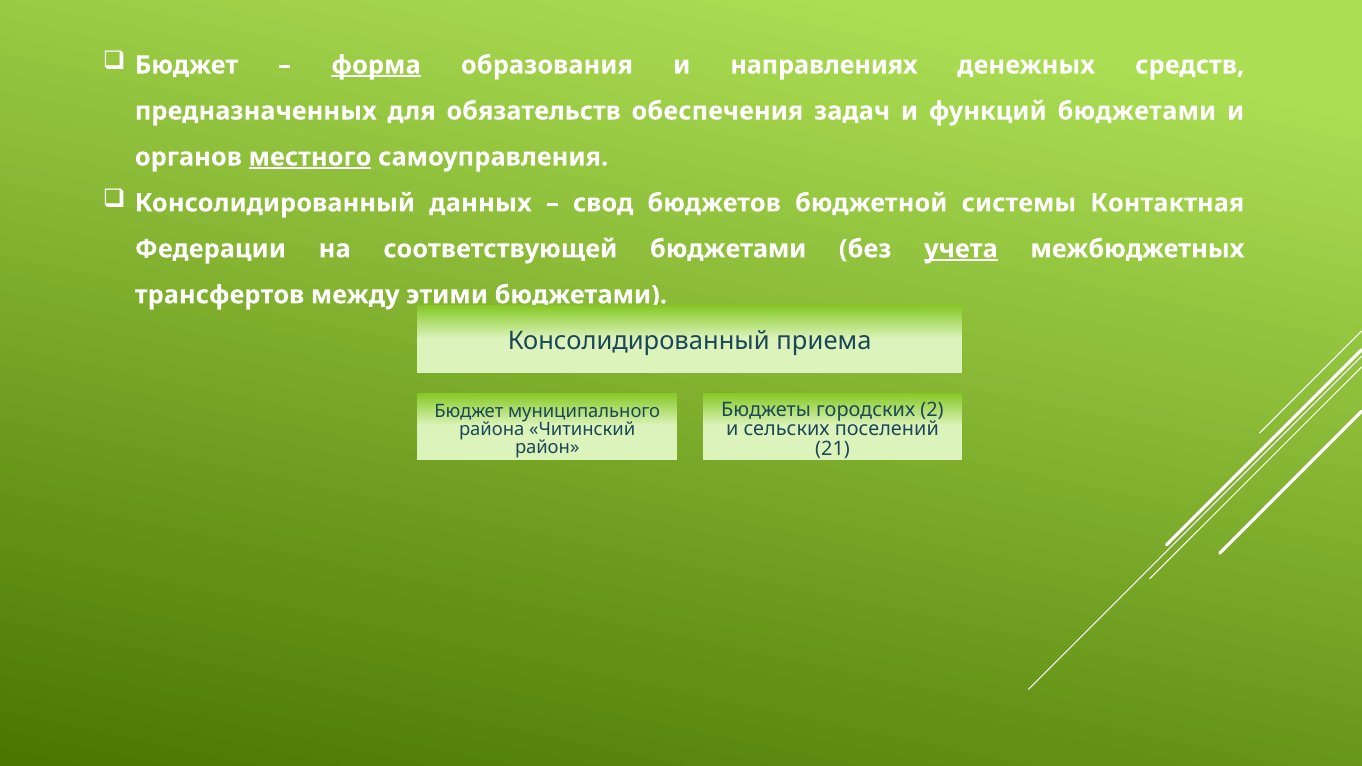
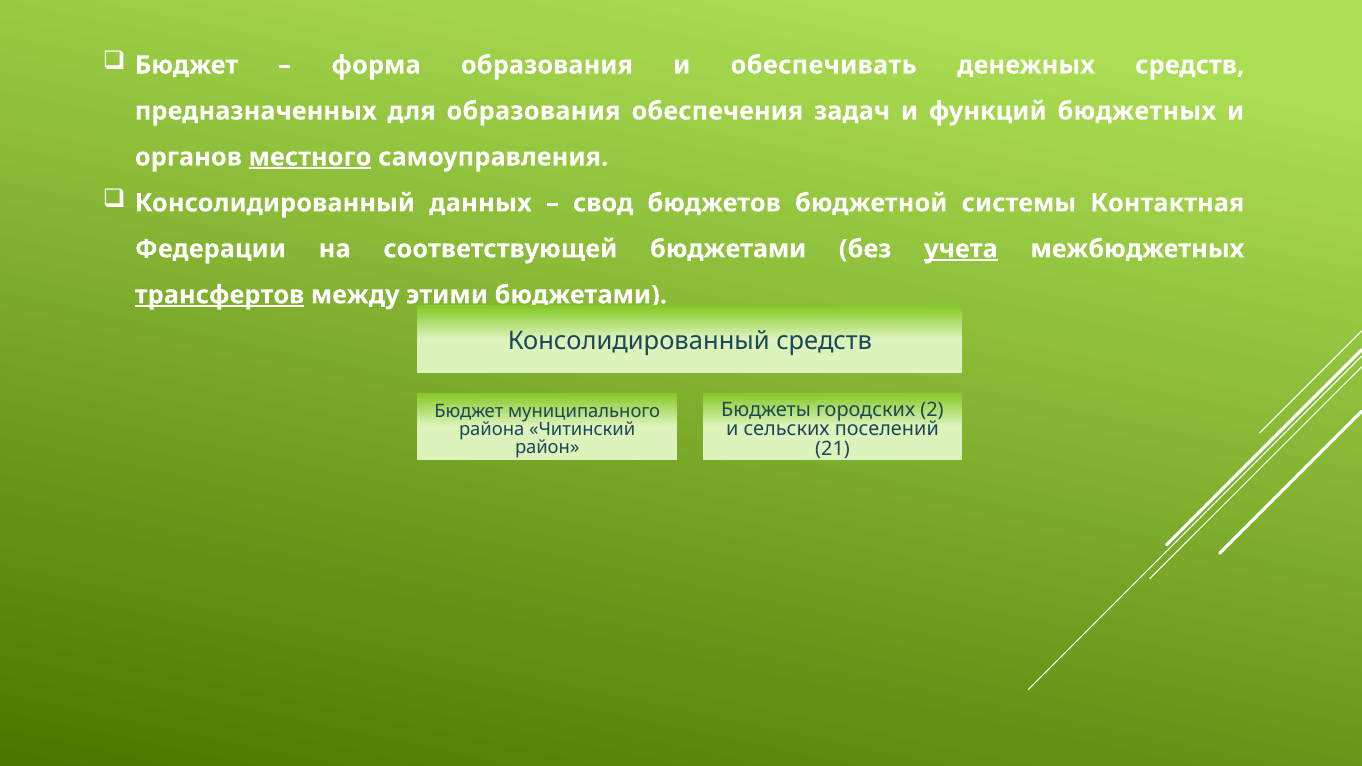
форма underline: present -> none
направлениях: направлениях -> обеспечивать
для обязательств: обязательств -> образования
функций бюджетами: бюджетами -> бюджетных
трансфертов underline: none -> present
Консолидированный приема: приема -> средств
